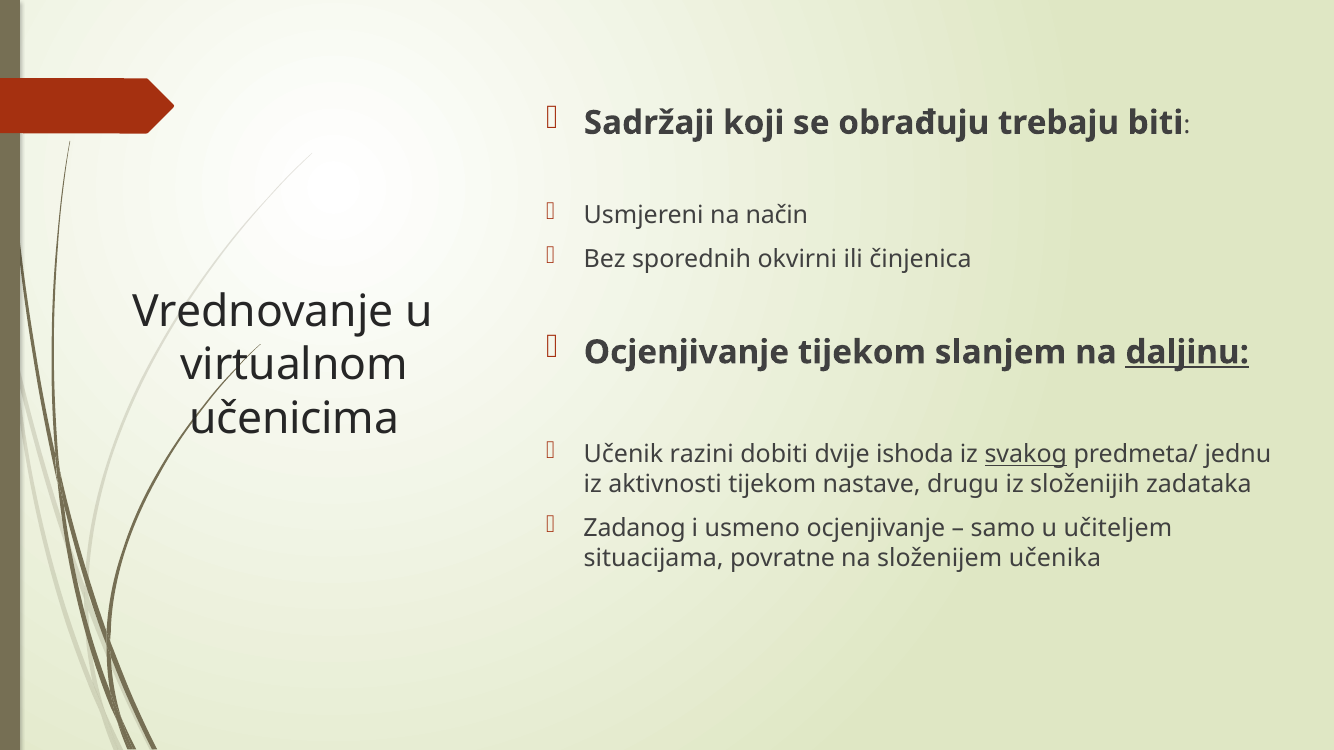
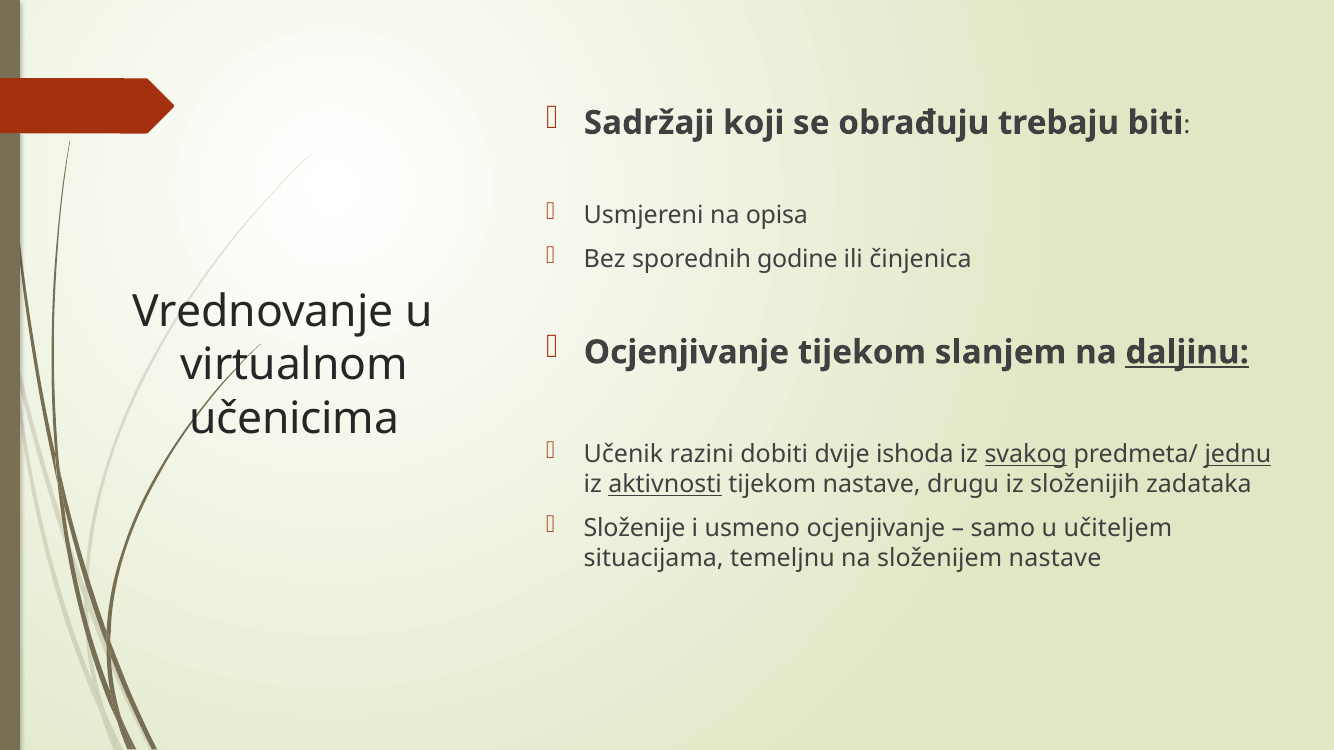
način: način -> opisa
okvirni: okvirni -> godine
jednu underline: none -> present
aktivnosti underline: none -> present
Zadanog: Zadanog -> Složenije
povratne: povratne -> temeljnu
složenijem učenika: učenika -> nastave
